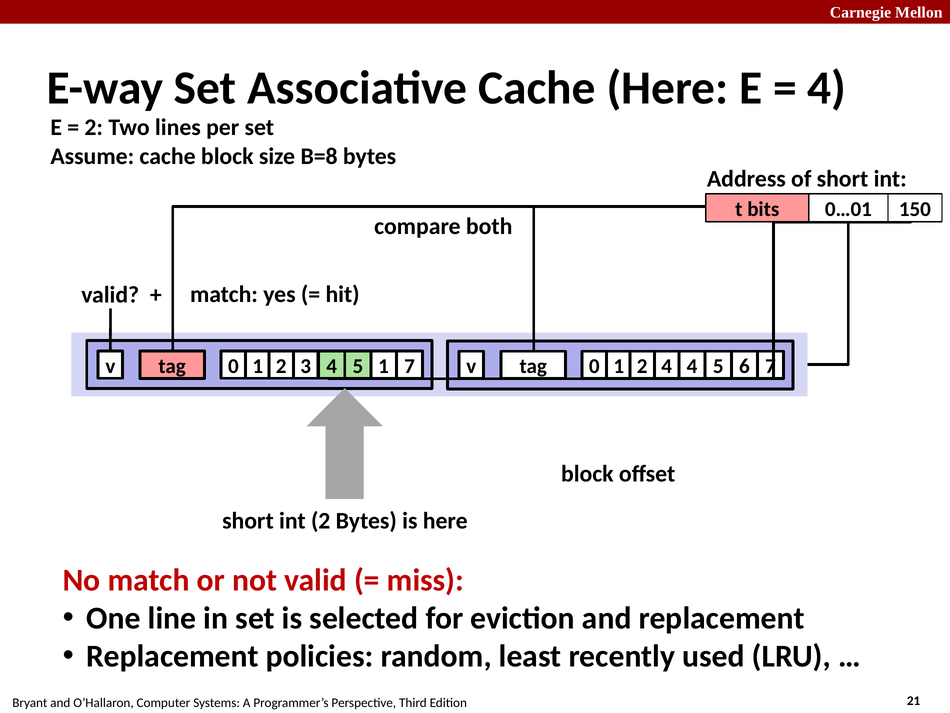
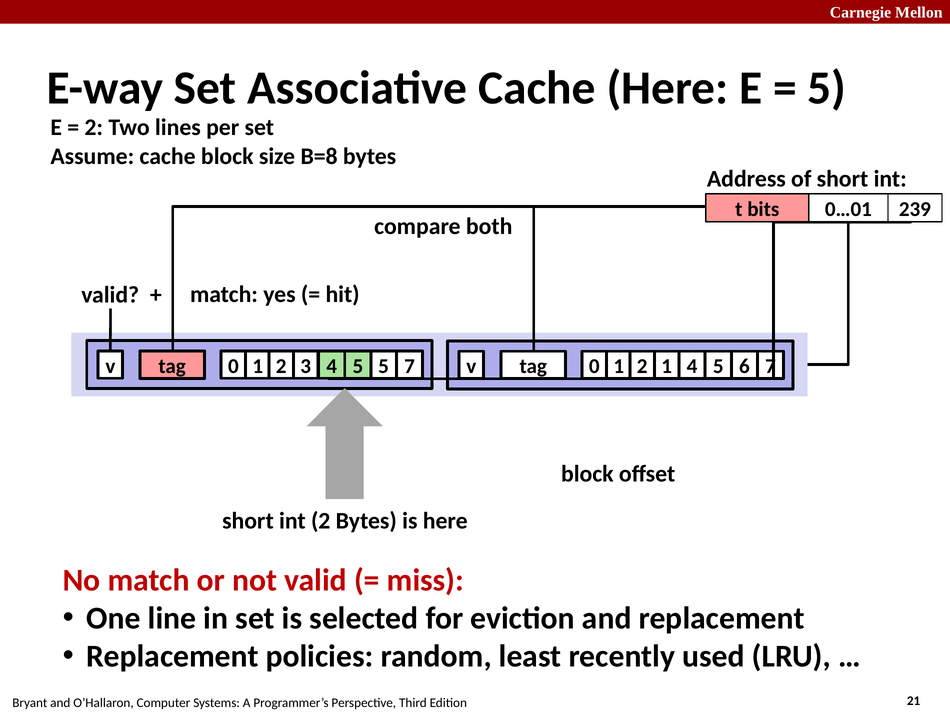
4 at (827, 88): 4 -> 5
150: 150 -> 239
3 1: 1 -> 5
v 4: 4 -> 1
